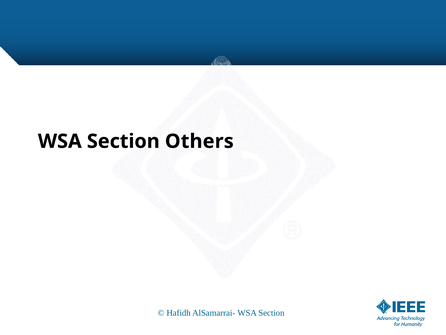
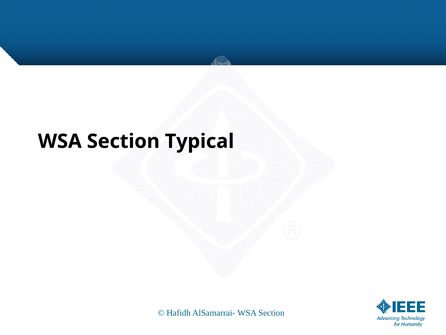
Others: Others -> Typical
